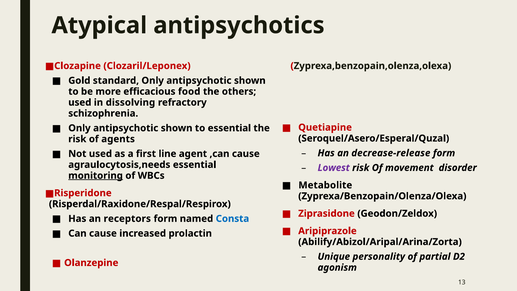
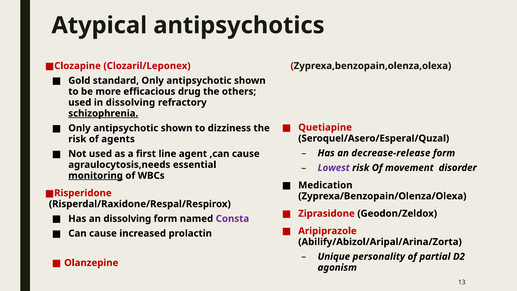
food: food -> drug
schizophrenia underline: none -> present
to essential: essential -> dizziness
Metabolite: Metabolite -> Medication
an receptors: receptors -> dissolving
Consta colour: blue -> purple
